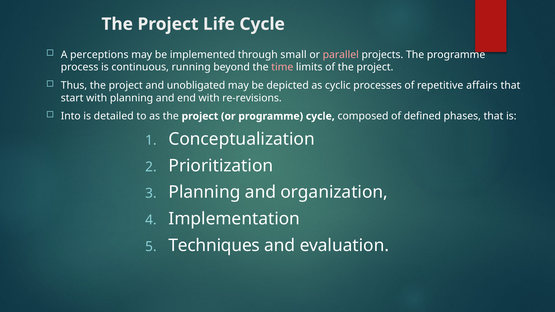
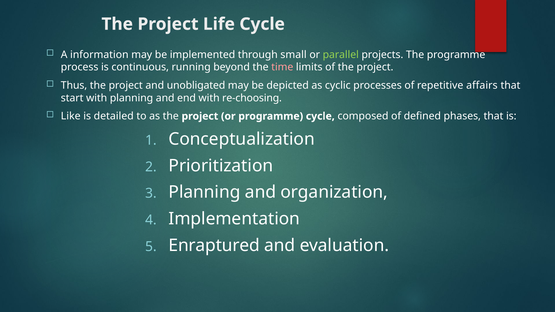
perceptions: perceptions -> information
parallel colour: pink -> light green
re-revisions: re-revisions -> re-choosing
Into: Into -> Like
Techniques: Techniques -> Enraptured
